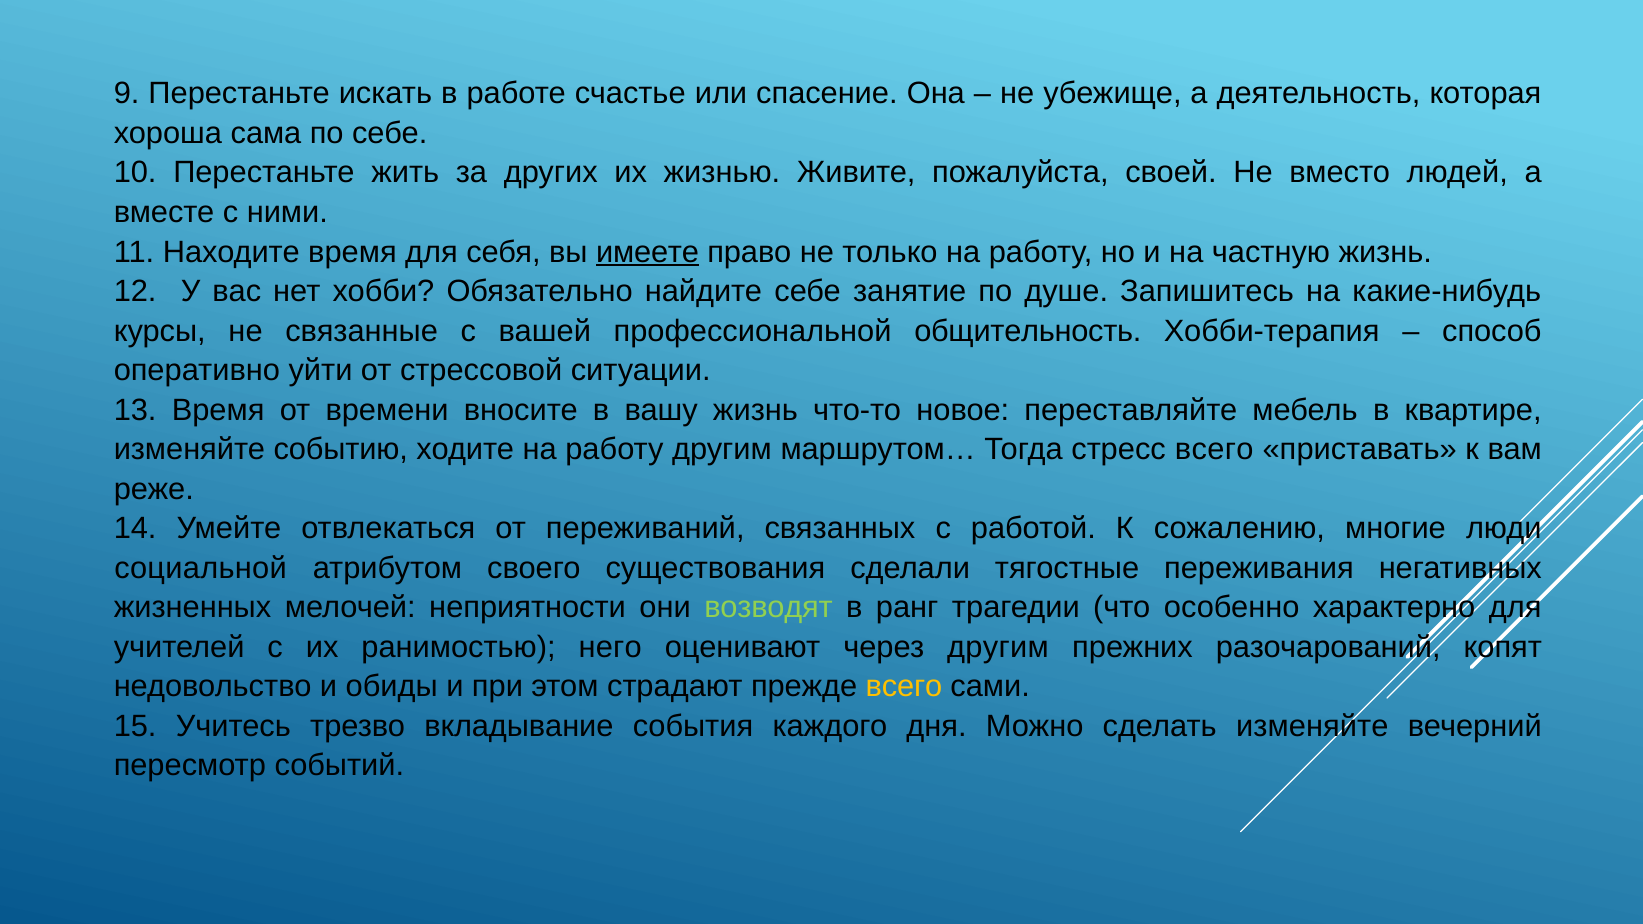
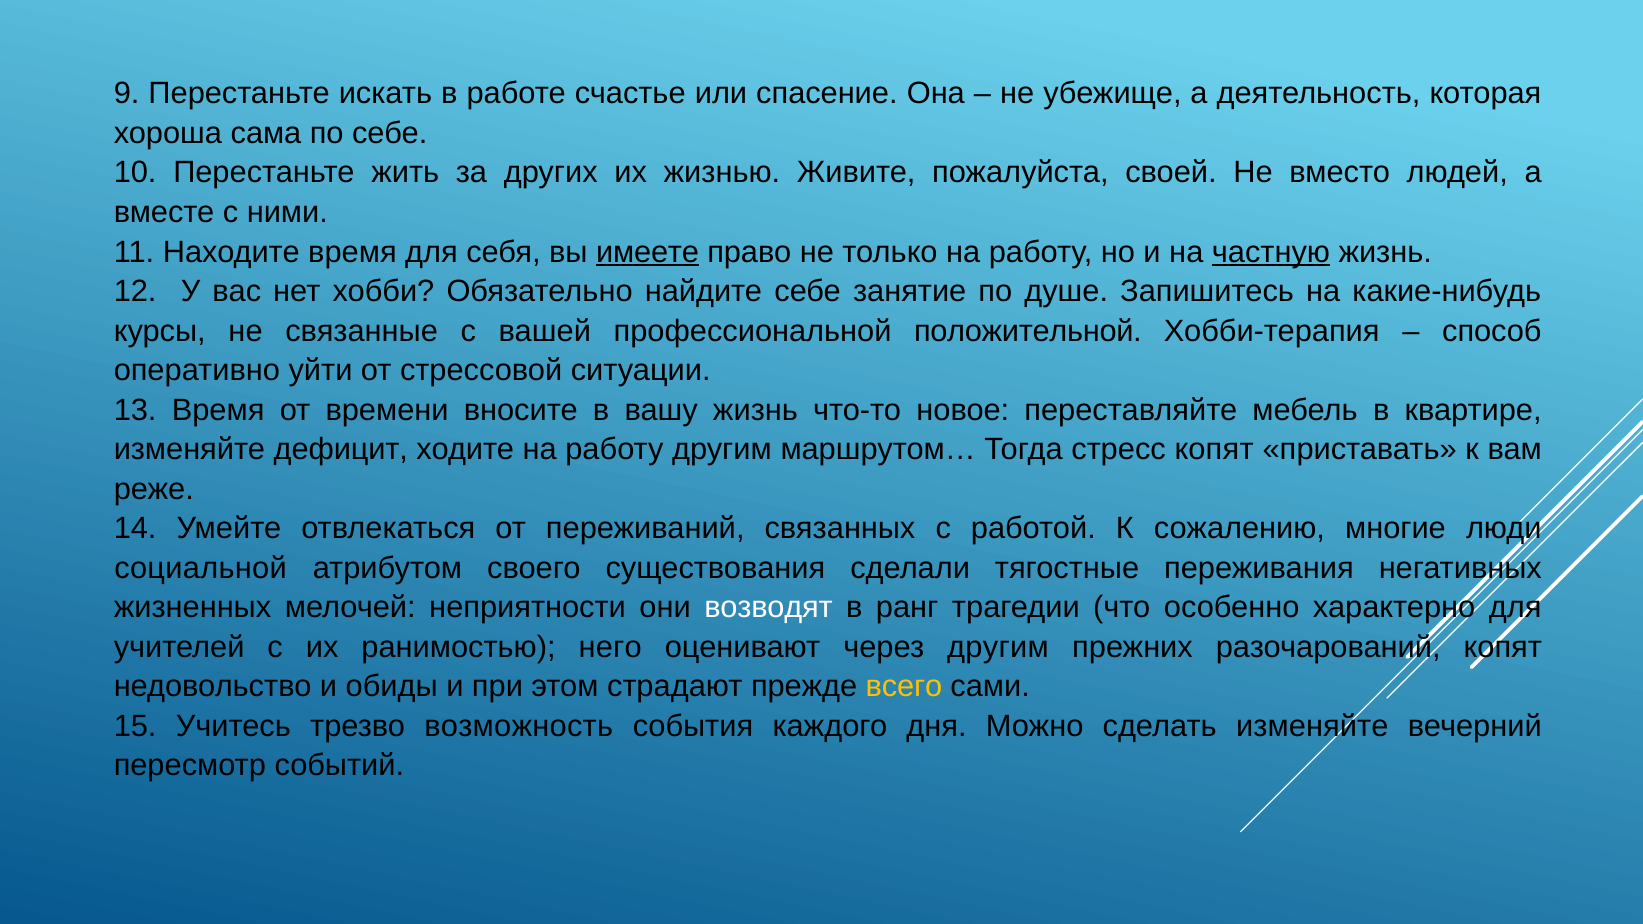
частную underline: none -> present
общительность: общительность -> положительной
событию: событию -> дефицит
стресс всего: всего -> копят
возводят colour: light green -> white
вкладывание: вкладывание -> возможность
